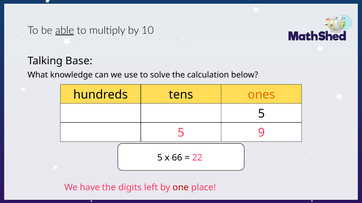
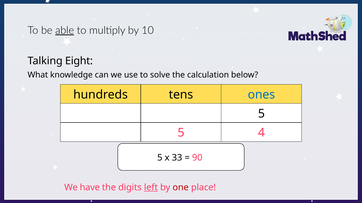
Base: Base -> Eight
ones colour: orange -> blue
9: 9 -> 4
66: 66 -> 33
22: 22 -> 90
left underline: none -> present
